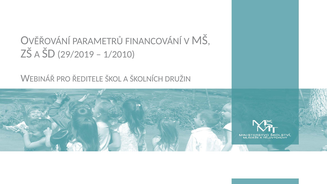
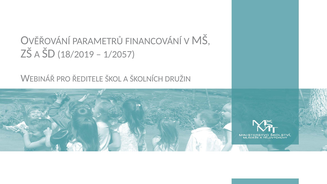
29/2019: 29/2019 -> 18/2019
1/2010: 1/2010 -> 1/2057
